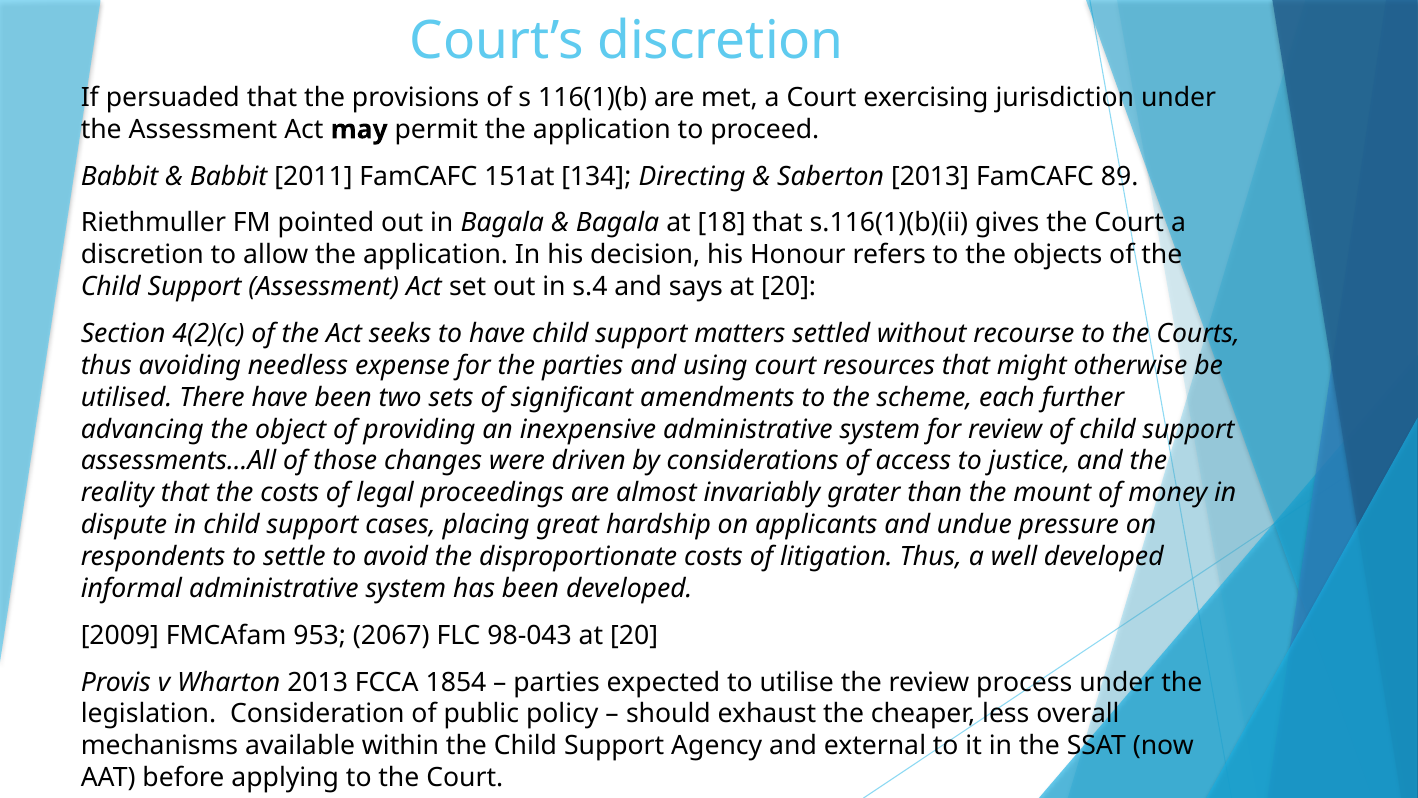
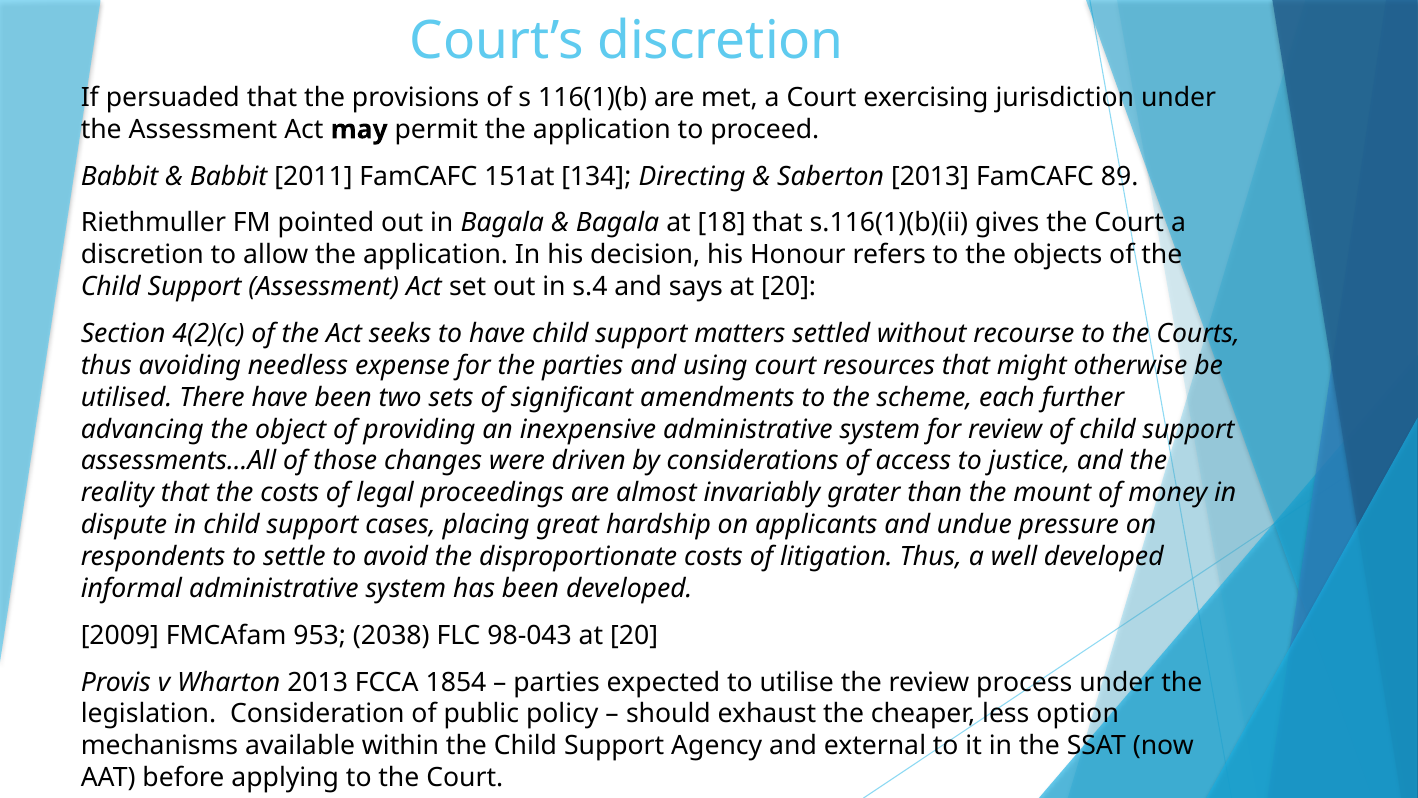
2067: 2067 -> 2038
overall: overall -> option
